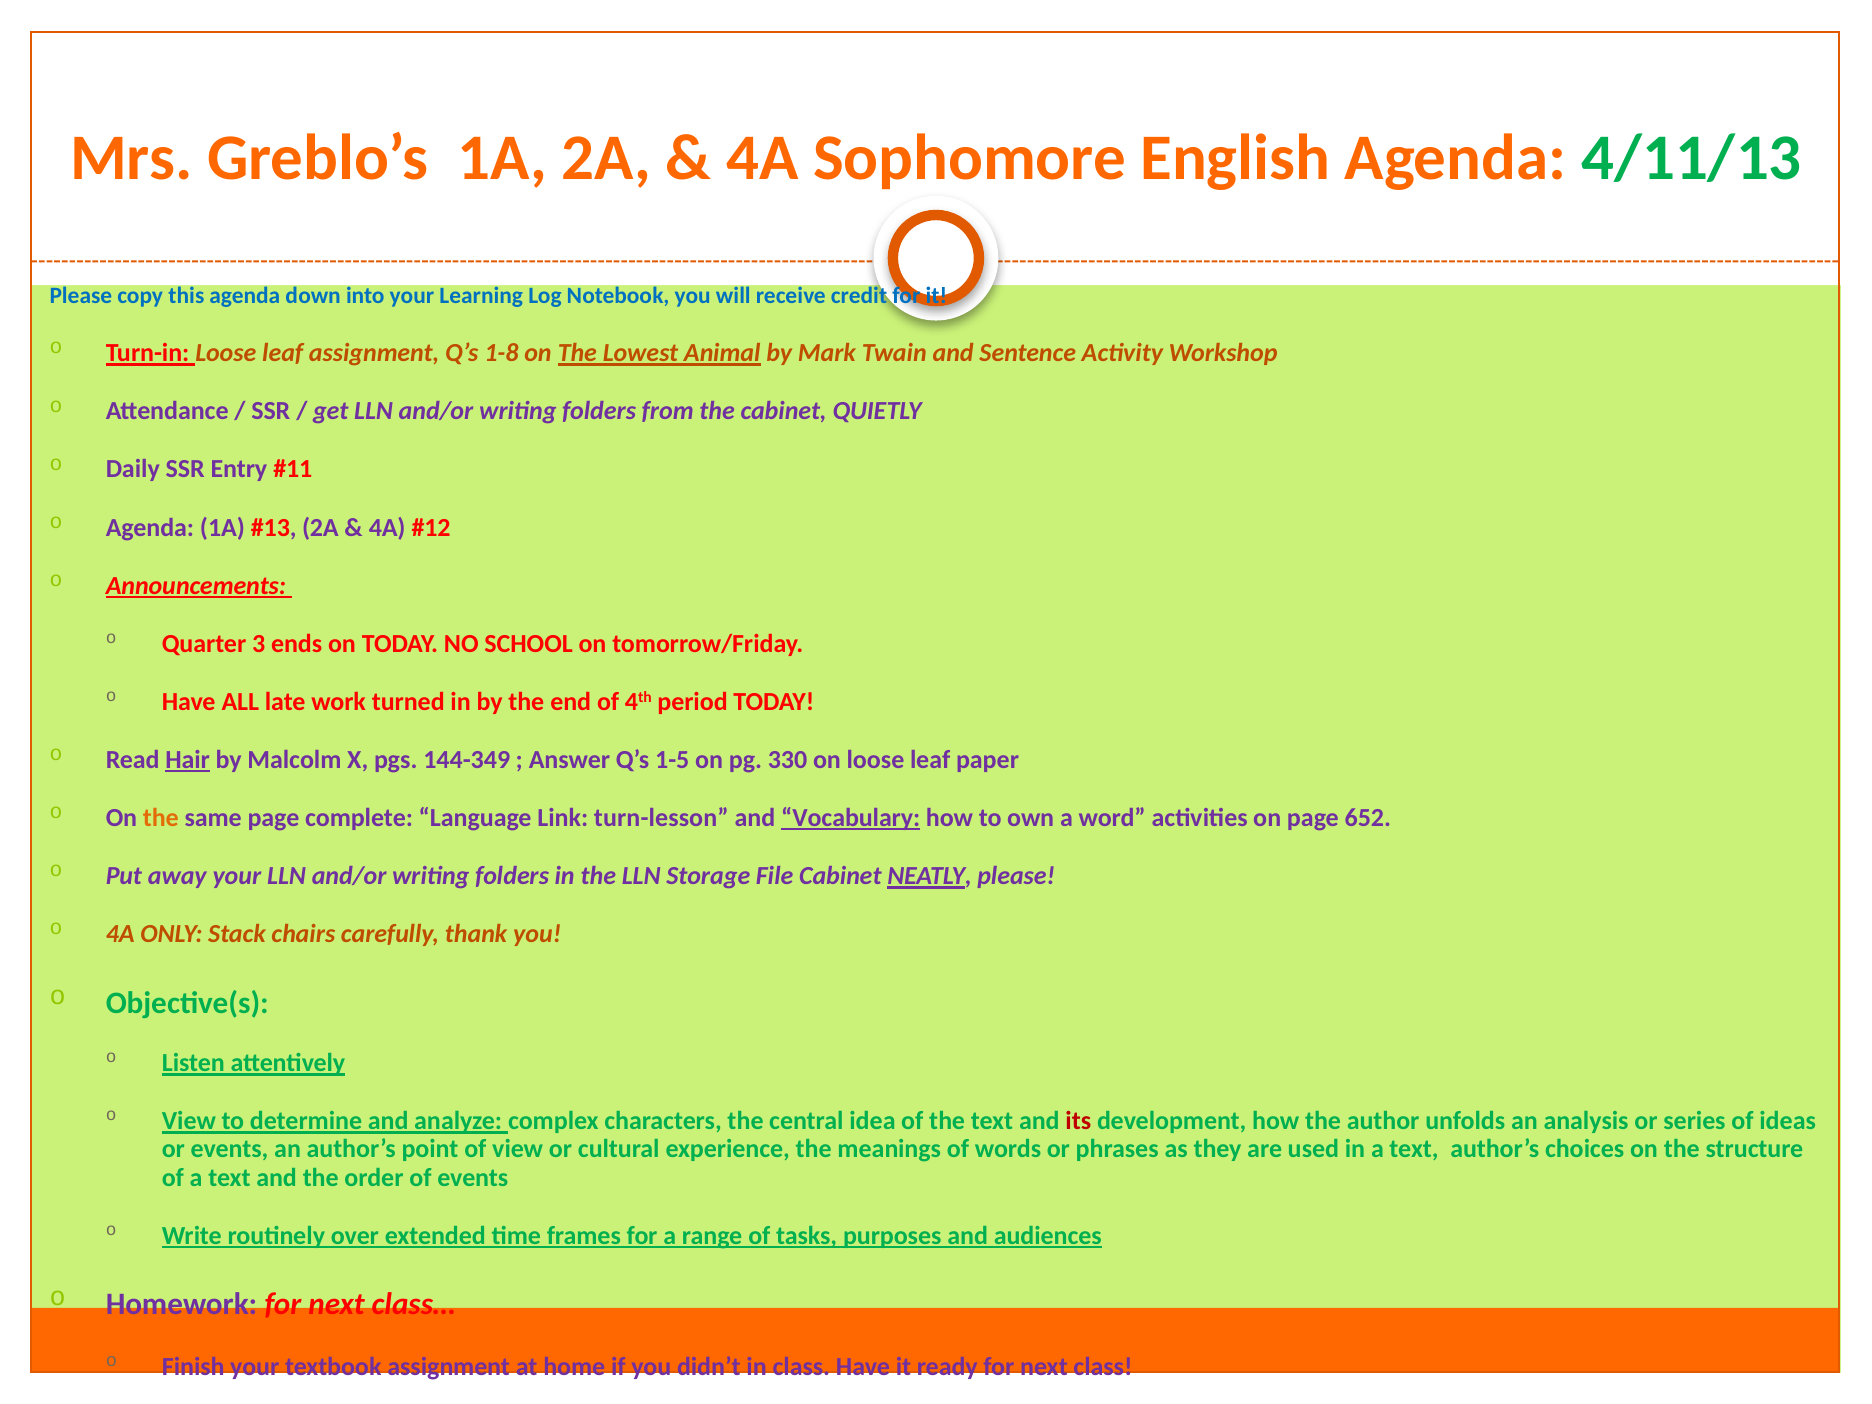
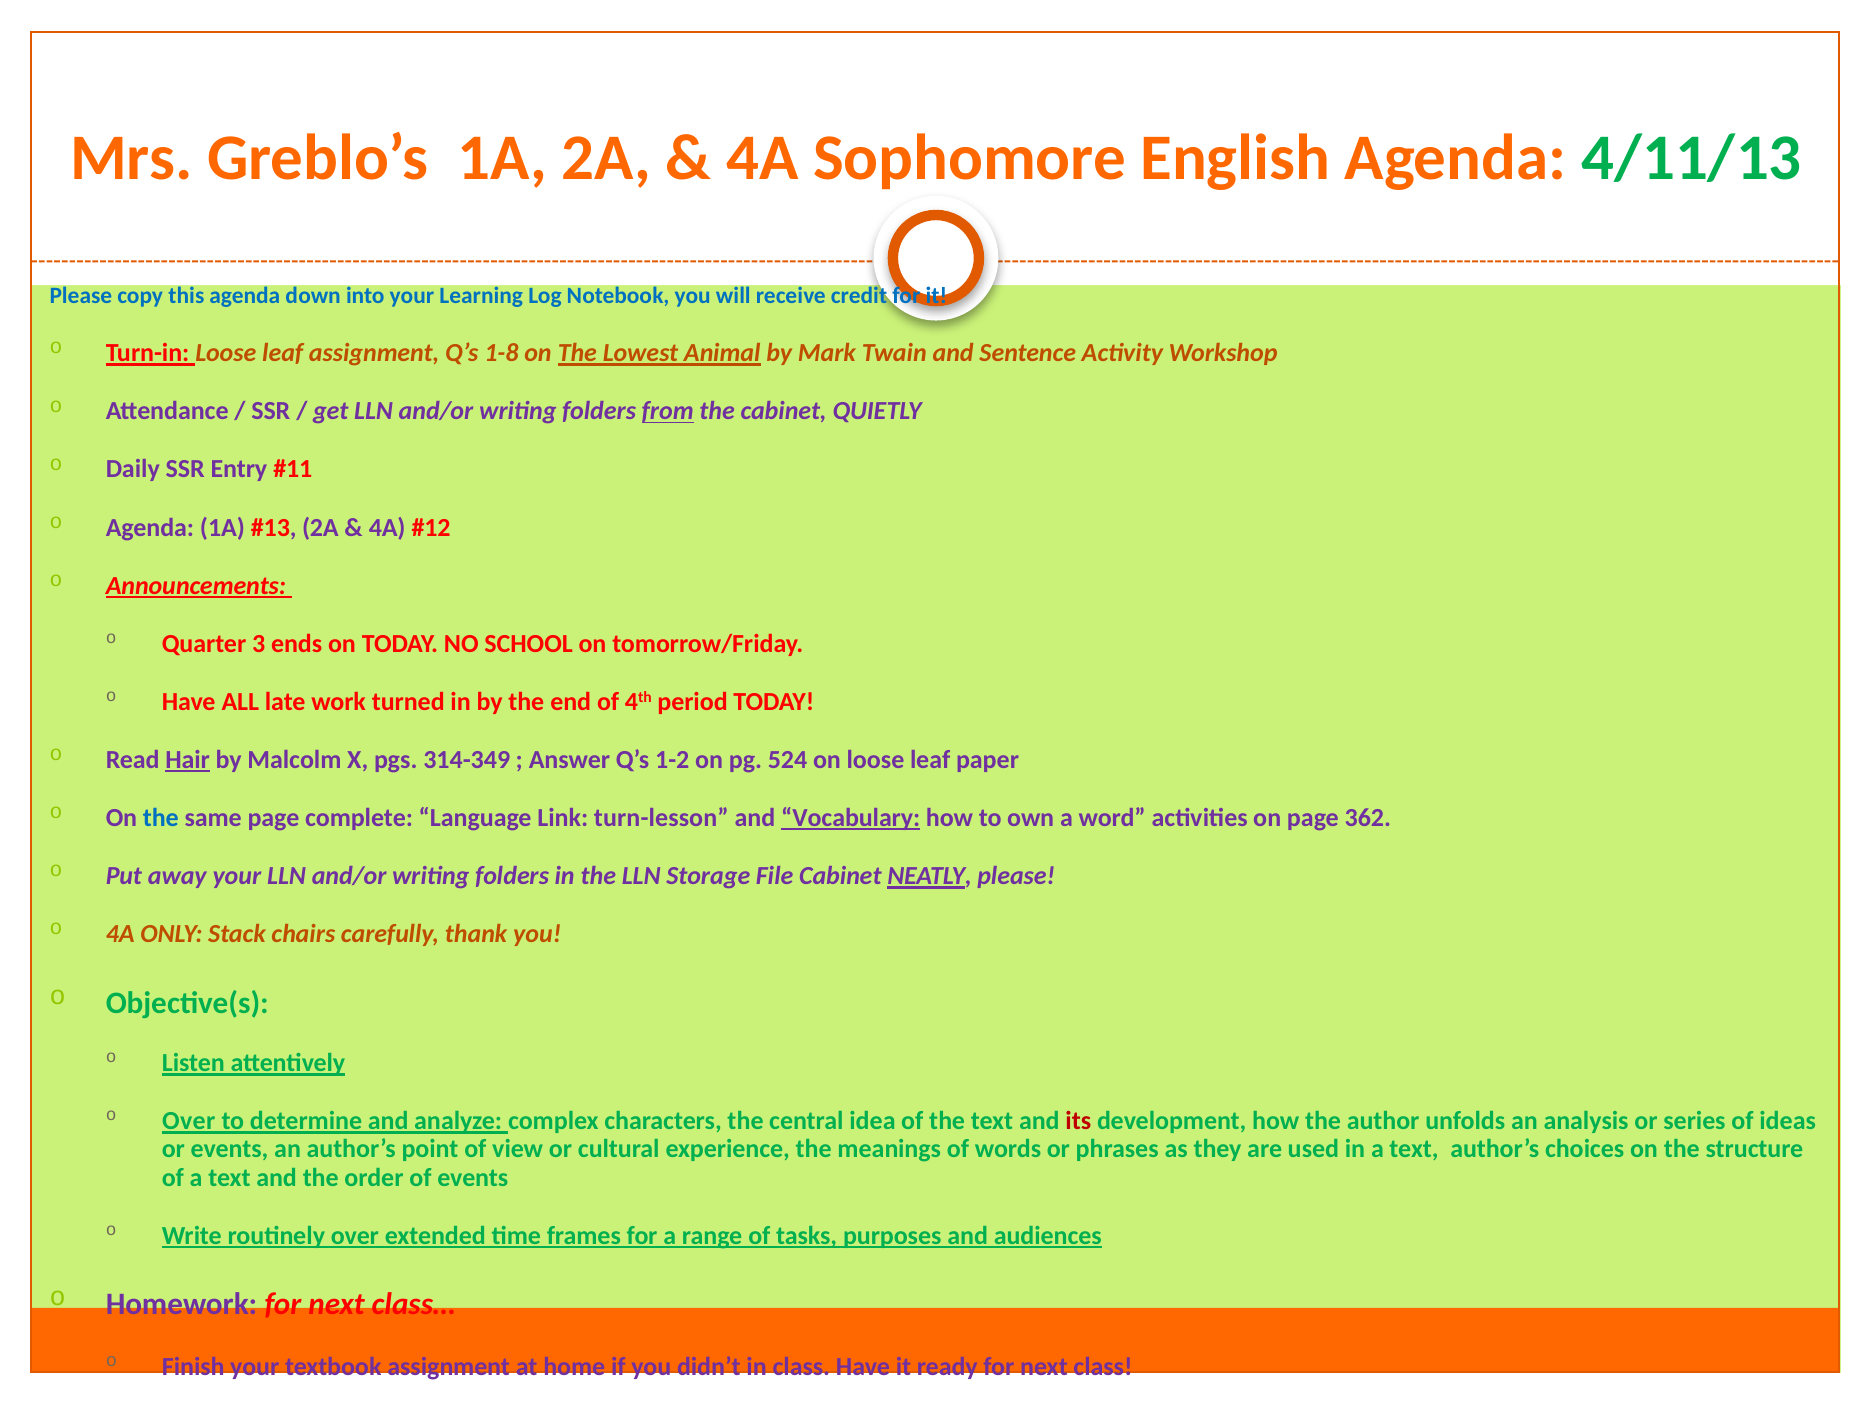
from underline: none -> present
144-349: 144-349 -> 314-349
1-5: 1-5 -> 1-2
330: 330 -> 524
the at (161, 818) colour: orange -> blue
652: 652 -> 362
View at (189, 1121): View -> Over
